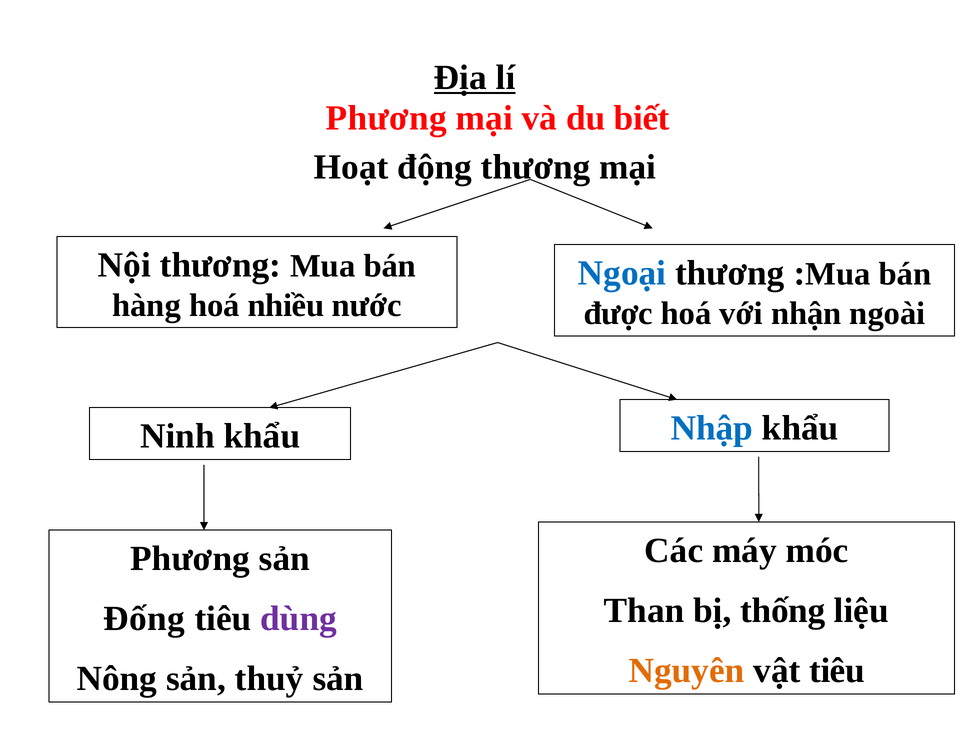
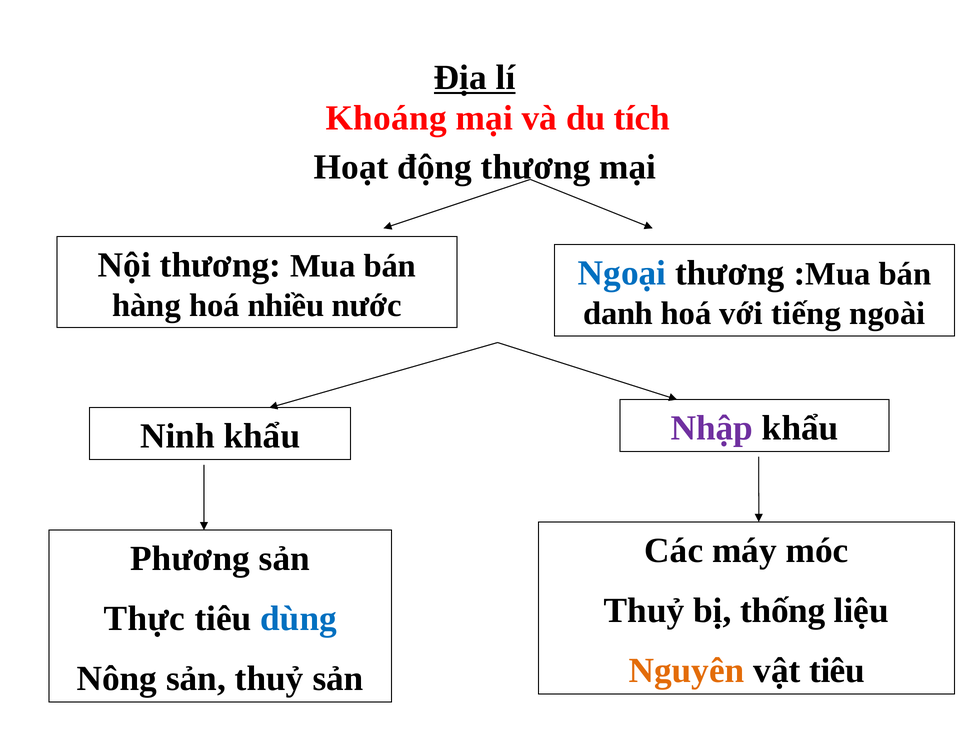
Phương at (386, 118): Phương -> Khoáng
biết: biết -> tích
được: được -> danh
nhận: nhận -> tiếng
Nhập colour: blue -> purple
Than at (644, 611): Than -> Thuỷ
Đống: Đống -> Thực
dùng colour: purple -> blue
